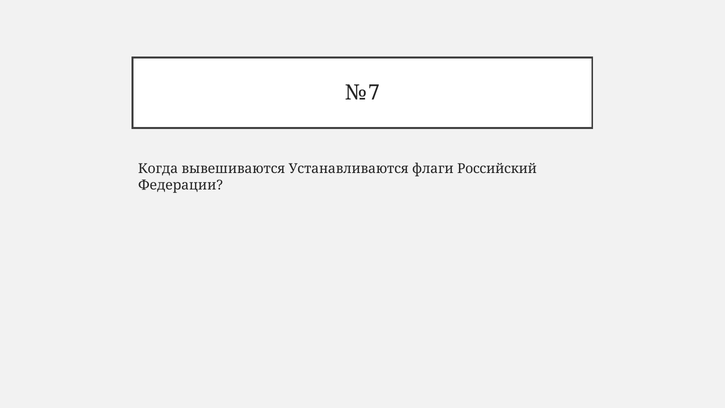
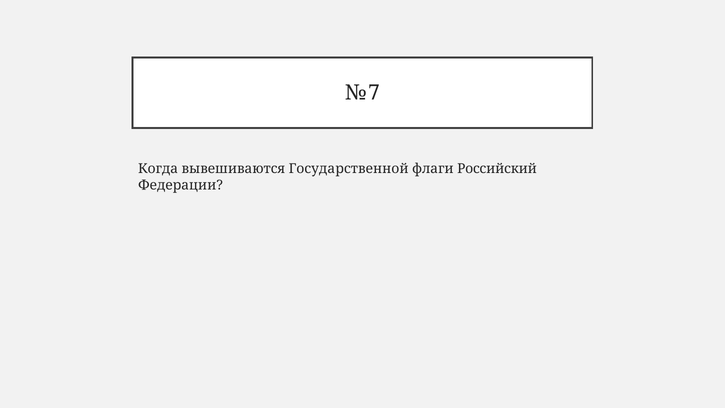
Устанавливаются: Устанавливаются -> Государственной
